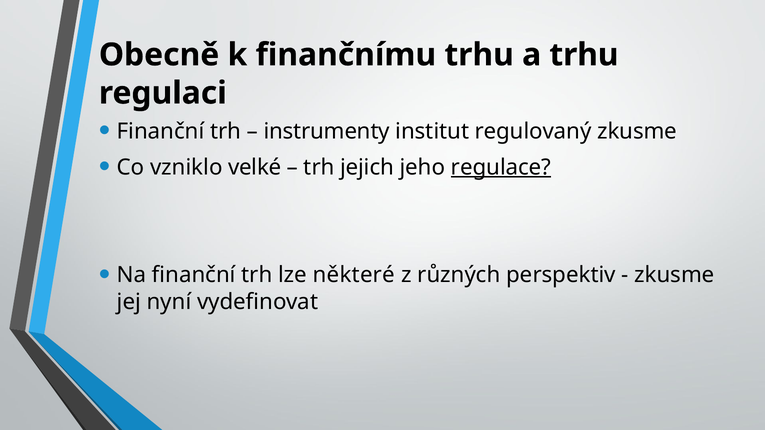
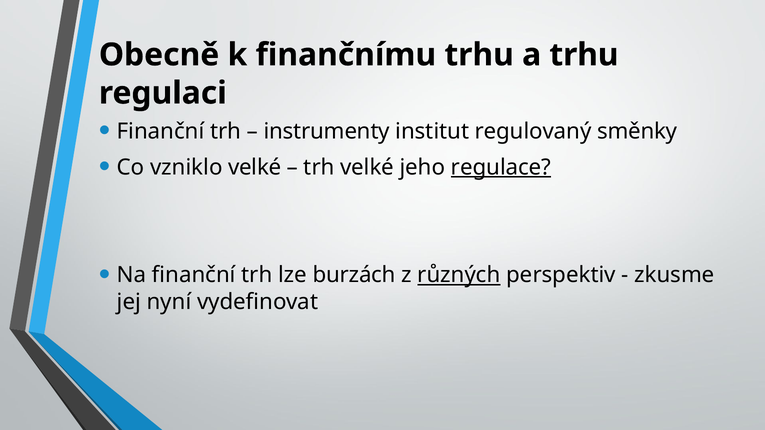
regulovaný zkusme: zkusme -> směnky
trh jejich: jejich -> velké
některé: některé -> burzách
různých underline: none -> present
